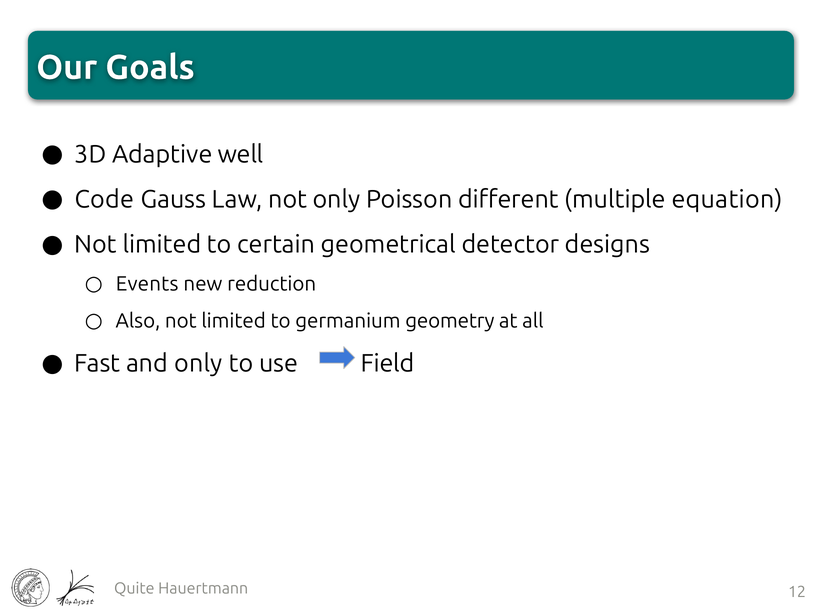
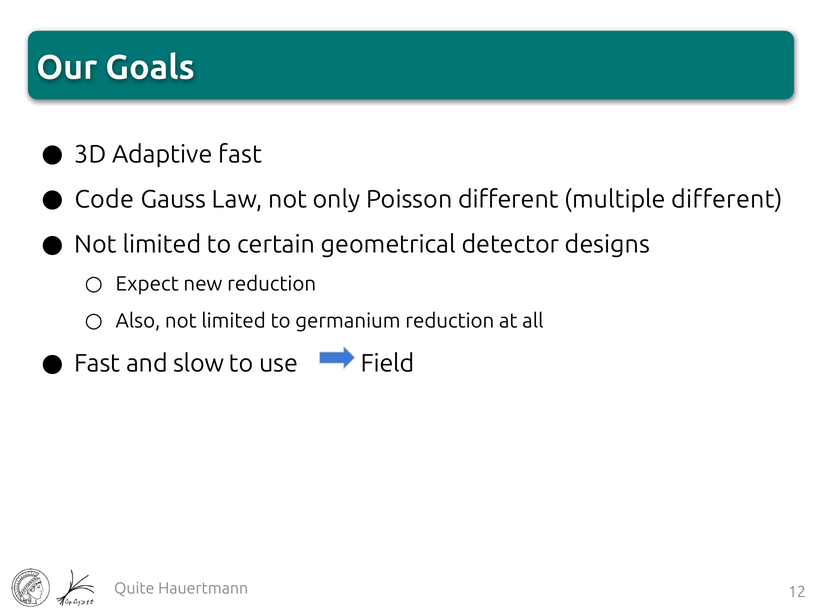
Adaptive well: well -> fast
multiple equation: equation -> different
Events: Events -> Expect
germanium geometry: geometry -> reduction
and only: only -> slow
